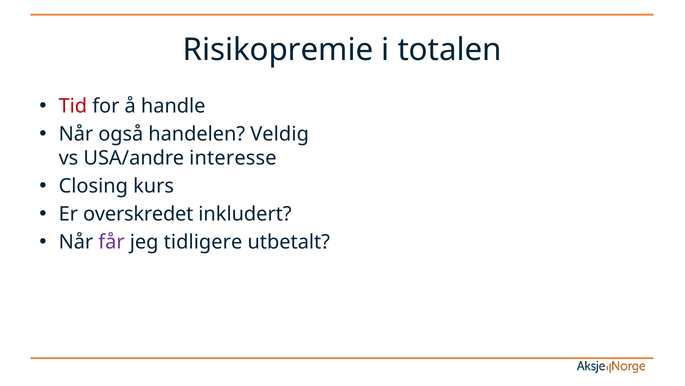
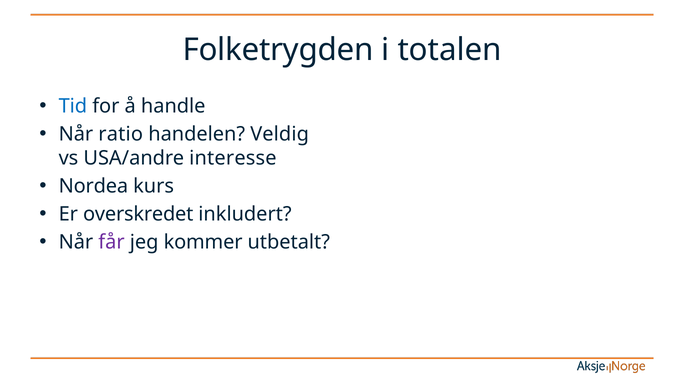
Risikopremie: Risikopremie -> Folketrygden
Tid colour: red -> blue
også: også -> ratio
Closing: Closing -> Nordea
tidligere: tidligere -> kommer
